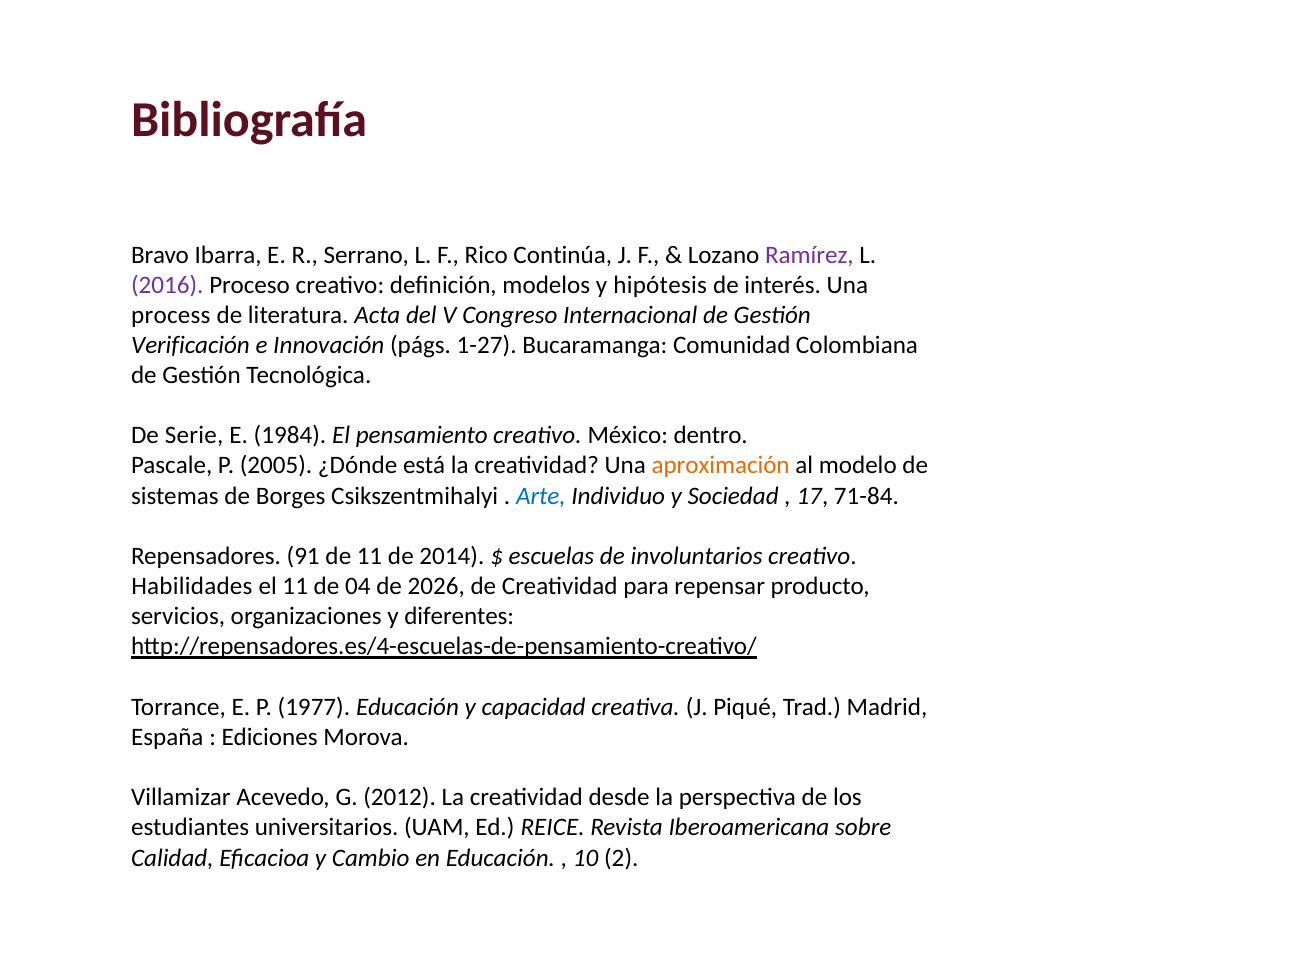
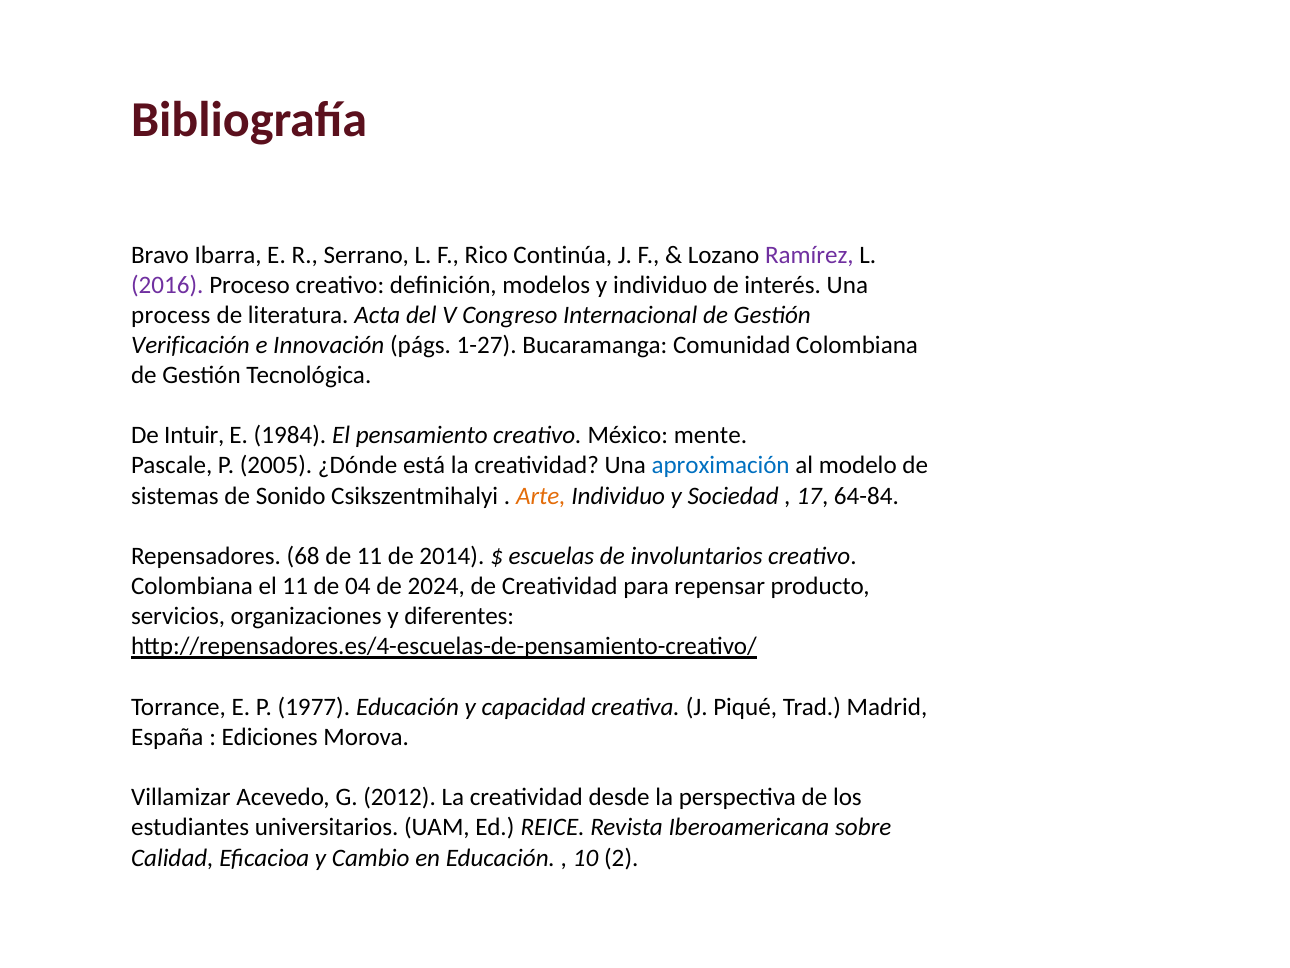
y hipótesis: hipótesis -> individuo
Serie: Serie -> Intuir
dentro: dentro -> mente
aproximación colour: orange -> blue
Borges: Borges -> Sonido
Arte colour: blue -> orange
71-84: 71-84 -> 64-84
91: 91 -> 68
Habilidades at (192, 586): Habilidades -> Colombiana
2026: 2026 -> 2024
